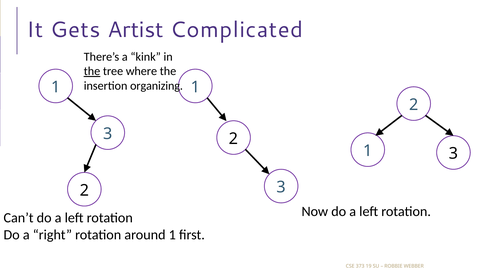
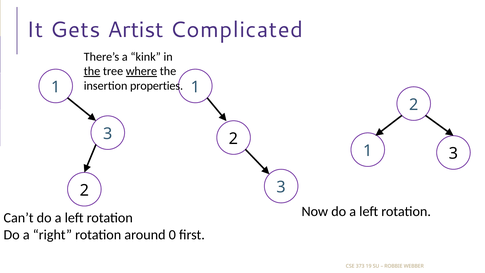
where underline: none -> present
organizing: organizing -> properties
around 1: 1 -> 0
